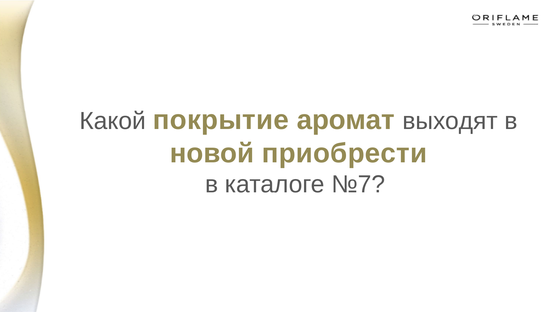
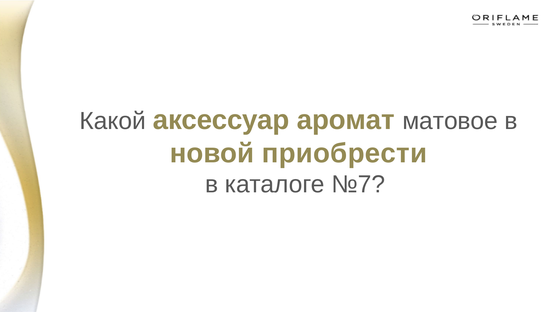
покрытие: покрытие -> аксессуар
выходят: выходят -> матовое
